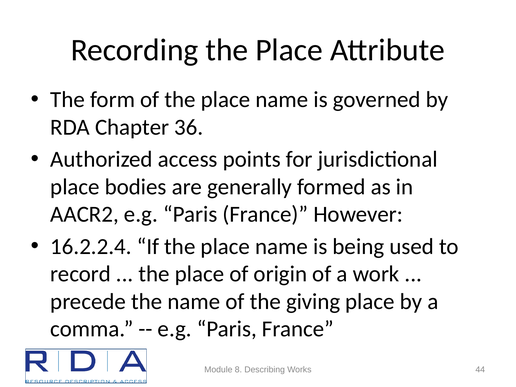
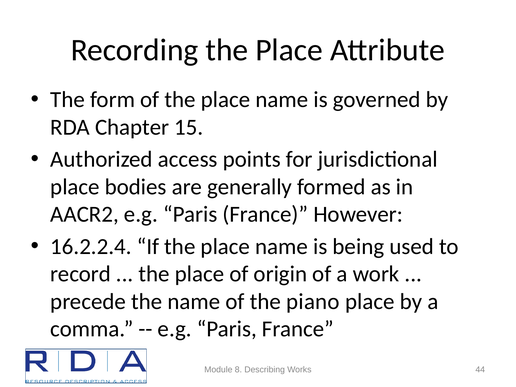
36: 36 -> 15
giving: giving -> piano
